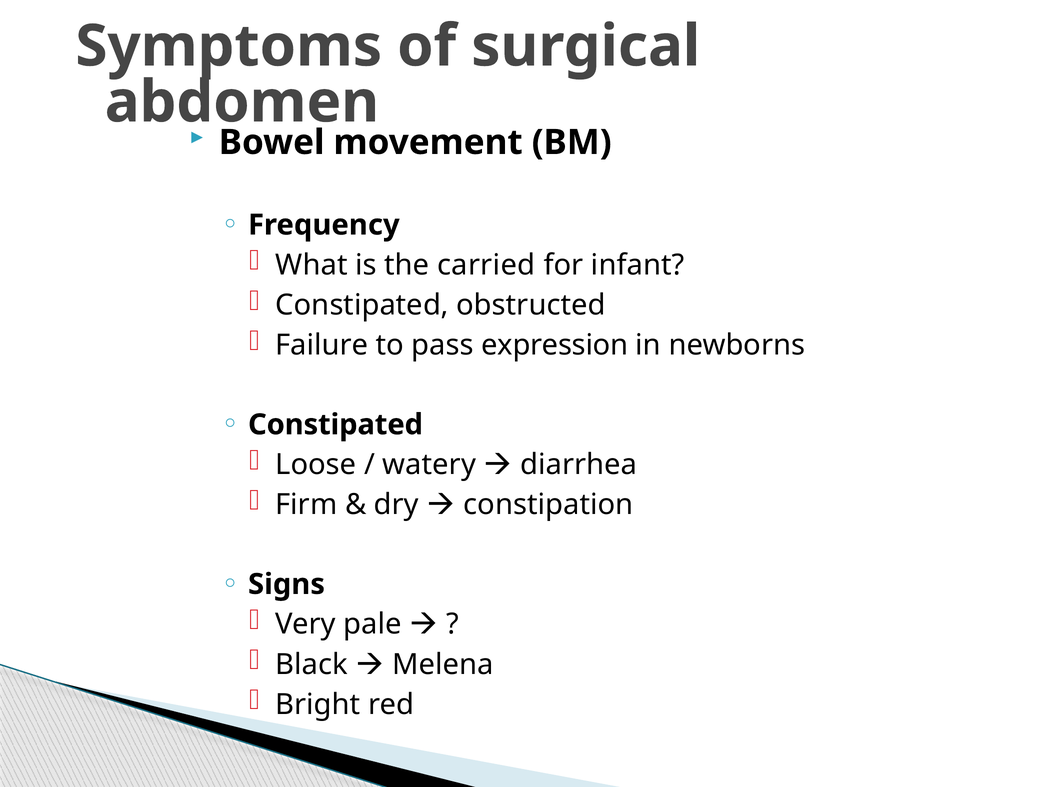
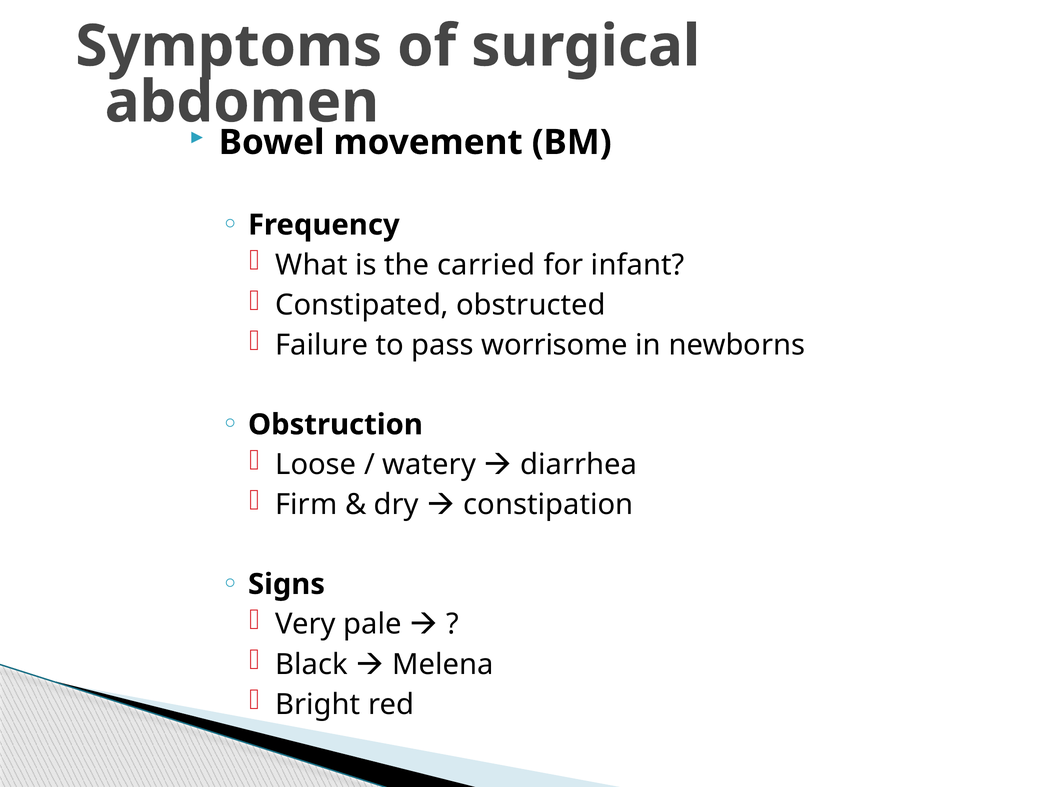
expression: expression -> worrisome
Constipated at (336, 425): Constipated -> Obstruction
